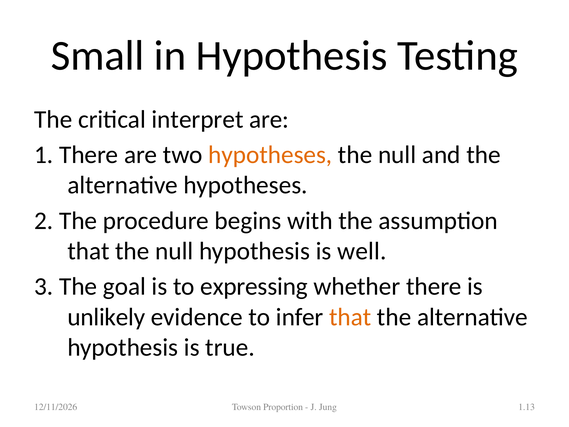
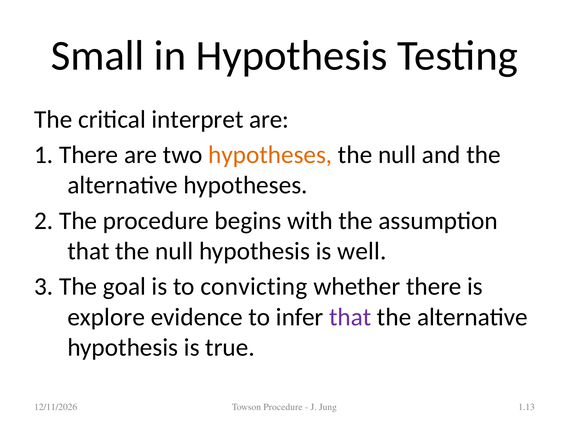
expressing: expressing -> convicting
unlikely: unlikely -> explore
that at (350, 317) colour: orange -> purple
Towson Proportion: Proportion -> Procedure
